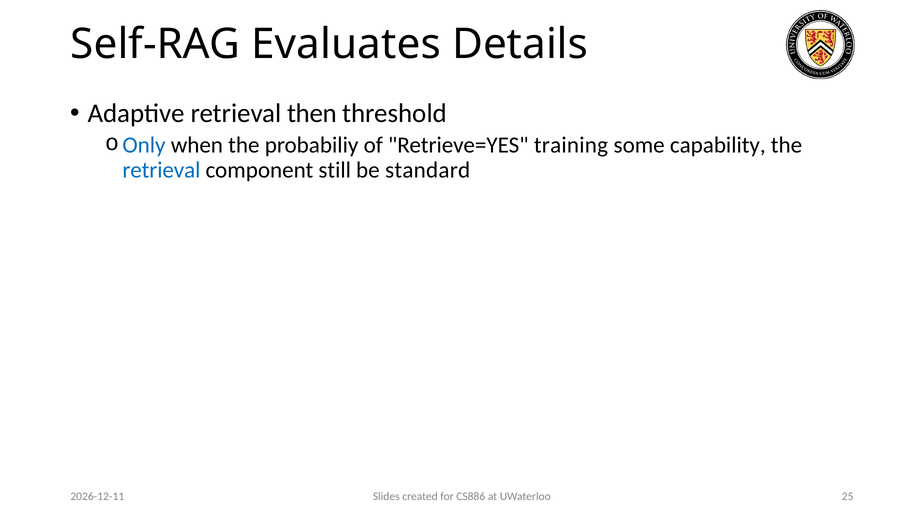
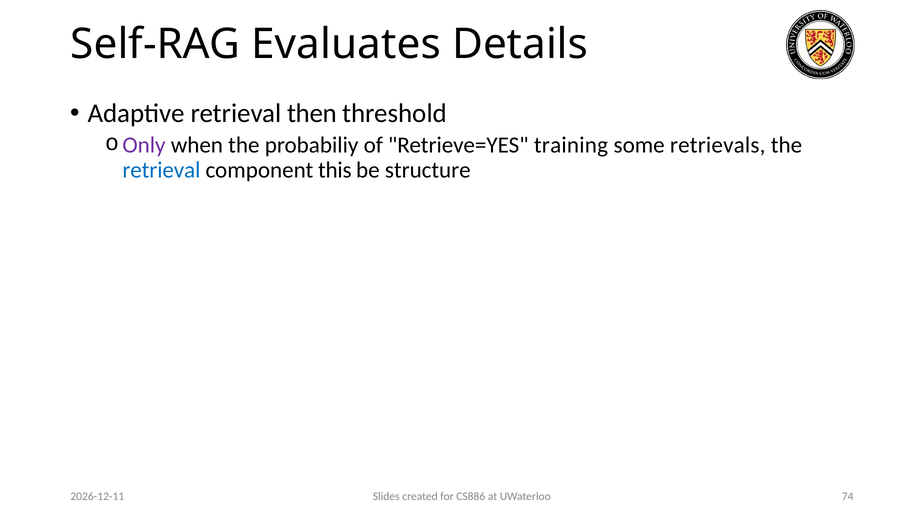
Only colour: blue -> purple
capability: capability -> retrievals
still: still -> this
standard: standard -> structure
25: 25 -> 74
